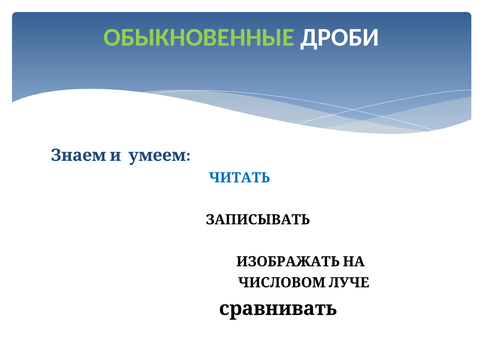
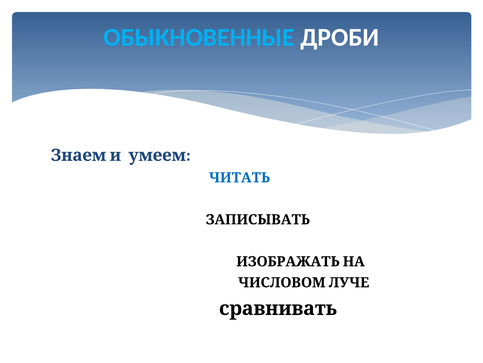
ОБЫКНОВЕННЫЕ colour: light green -> light blue
